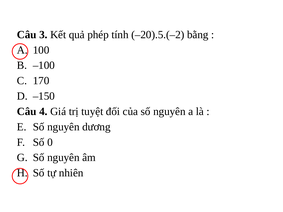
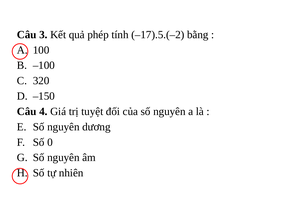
–20).5.(–2: –20).5.(–2 -> –17).5.(–2
170: 170 -> 320
